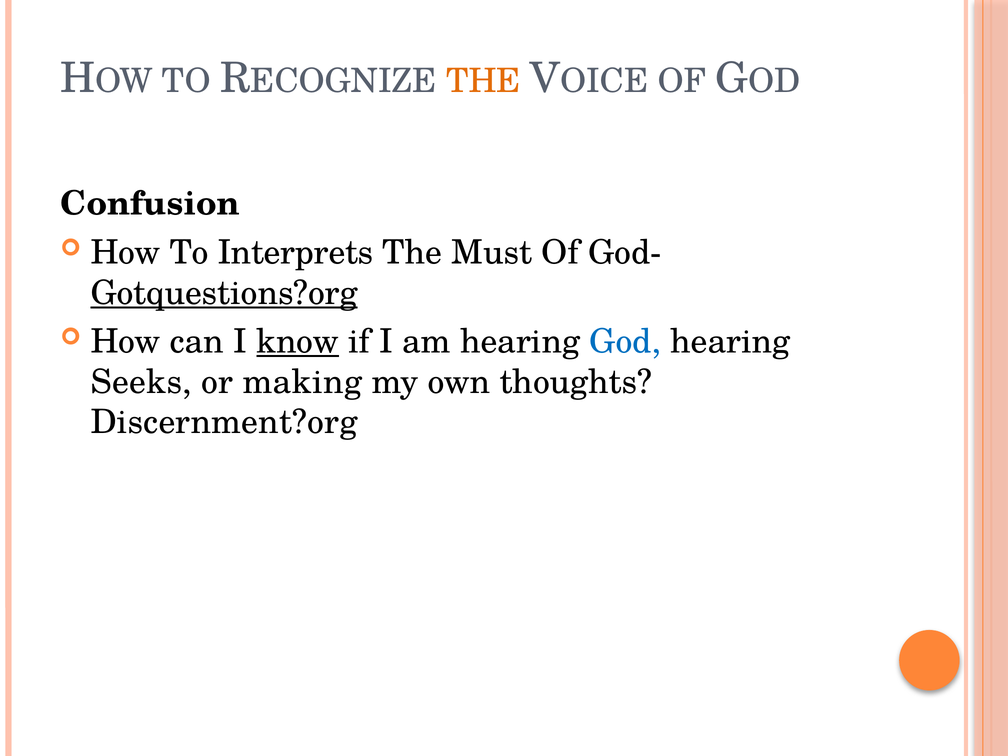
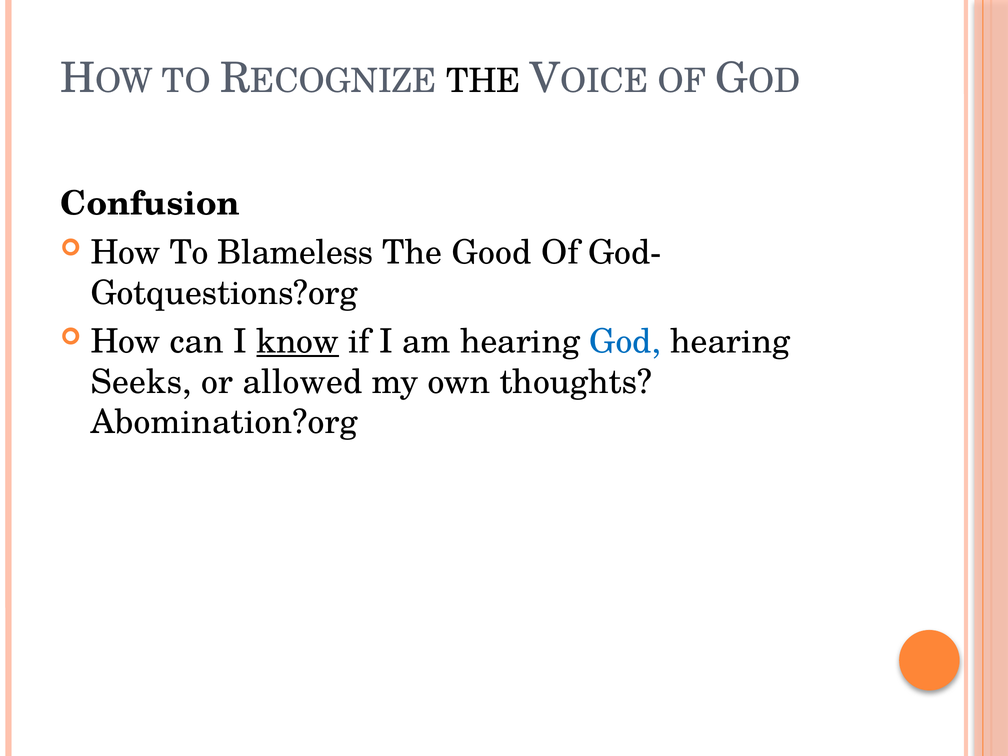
THE at (483, 81) colour: orange -> black
Interprets: Interprets -> Blameless
Must: Must -> Good
Gotquestions?org underline: present -> none
making: making -> allowed
Discernment?org: Discernment?org -> Abomination?org
